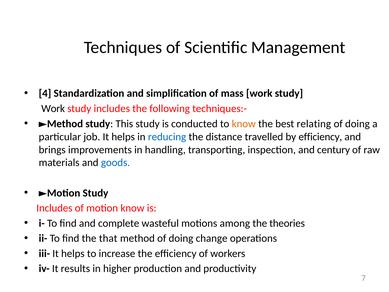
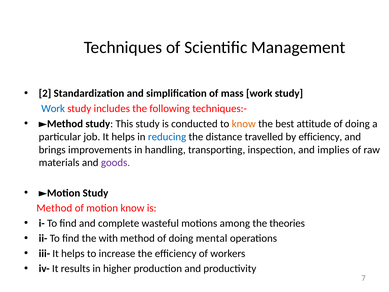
4: 4 -> 2
Work at (53, 108) colour: black -> blue
relating: relating -> attitude
century: century -> implies
goods colour: blue -> purple
Includes at (54, 208): Includes -> Method
that: that -> with
change: change -> mental
